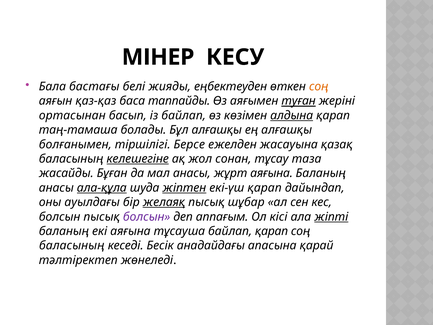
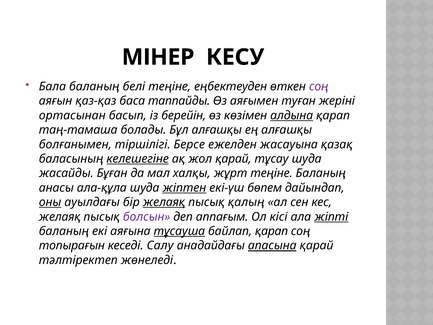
Бала бастағы: бастағы -> баланың
белі жияды: жияды -> теңіне
соң at (319, 86) colour: orange -> purple
туған underline: present -> none
із байлап: байлап -> берейін
жол сонан: сонан -> қарай
тұсау таза: таза -> шуда
мал анасы: анасы -> халқы
жұрт аяғына: аяғына -> теңіне
ала‑құла underline: present -> none
екі‑үш қарап: қарап -> бөпем
оны underline: none -> present
шұбар: шұбар -> қалың
болсын at (60, 217): болсын -> желаяқ
тұсауша underline: none -> present
баласының at (72, 245): баласының -> топырағын
Бесік: Бесік -> Салу
апасына underline: none -> present
